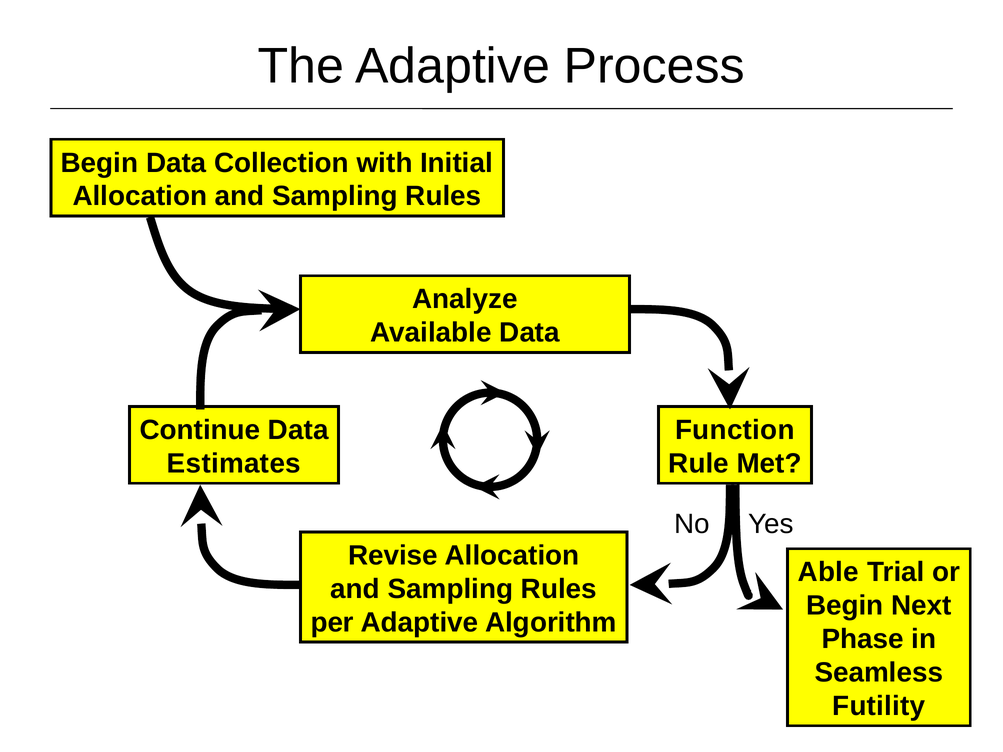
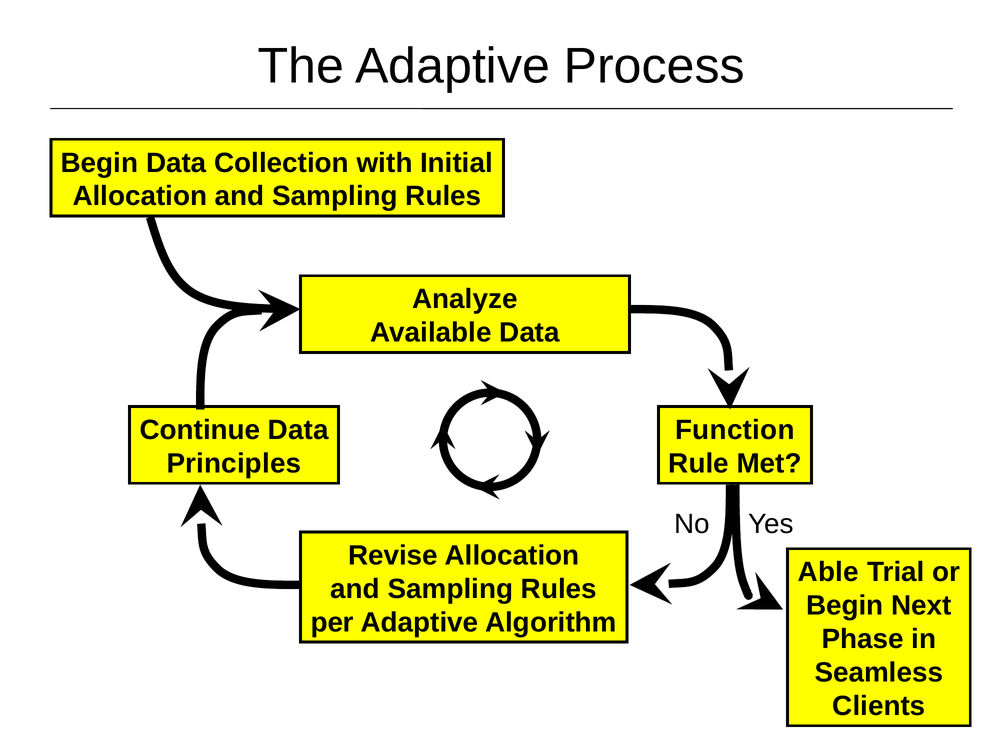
Estimates: Estimates -> Principles
Futility: Futility -> Clients
